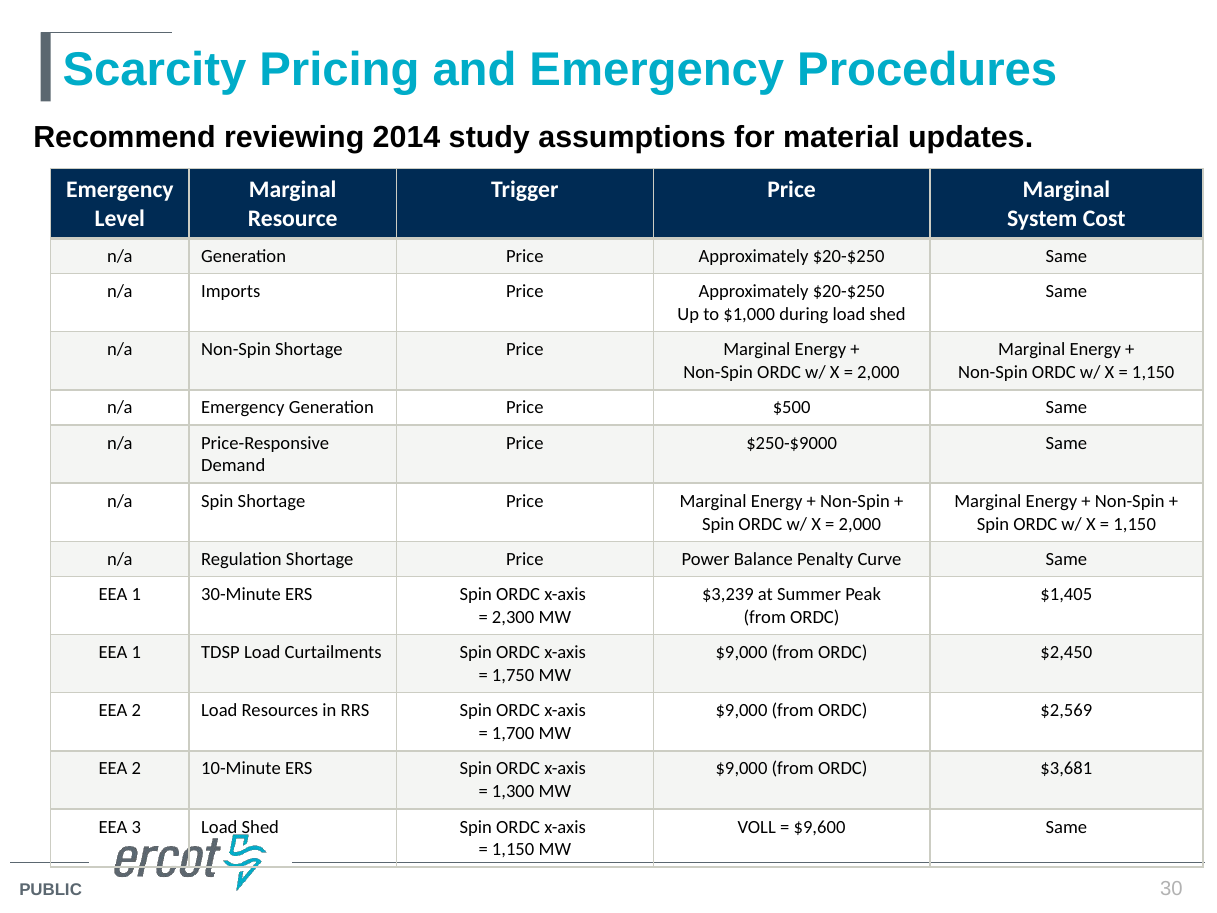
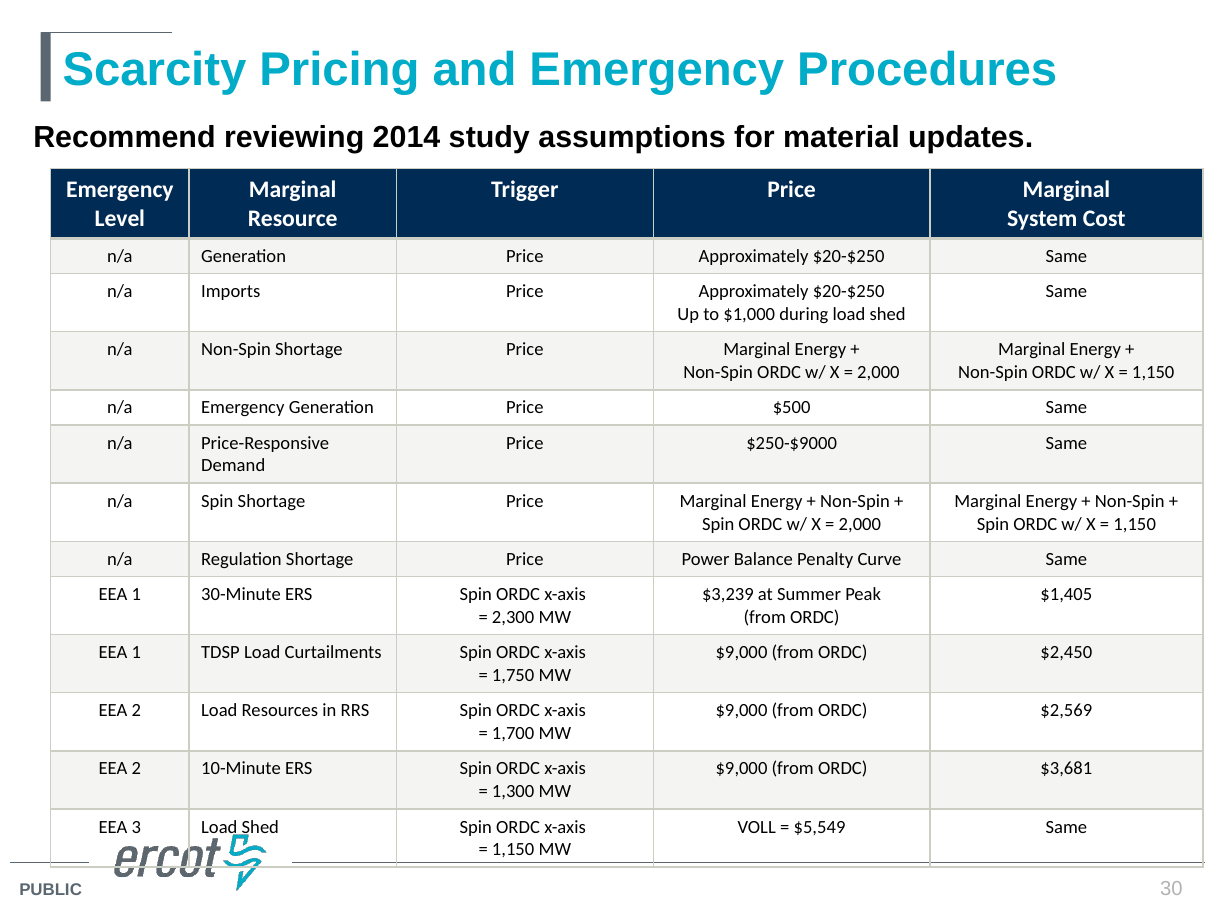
$9,600: $9,600 -> $5,549
